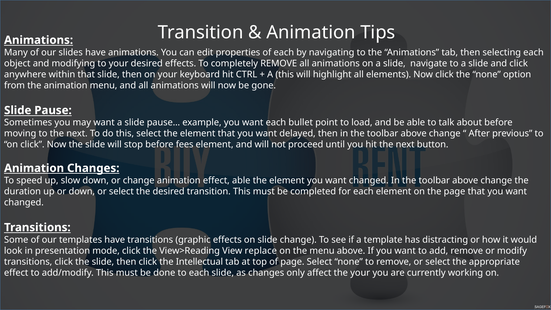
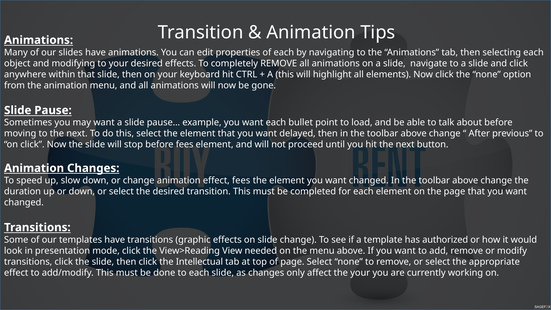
effect able: able -> fees
distracting: distracting -> authorized
replace: replace -> needed
